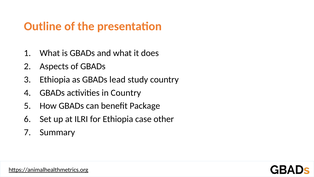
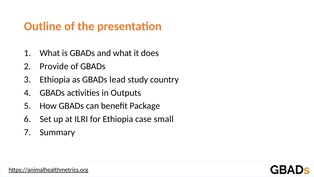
Aspects: Aspects -> Provide
in Country: Country -> Outputs
other: other -> small
